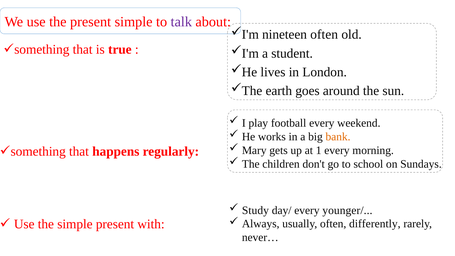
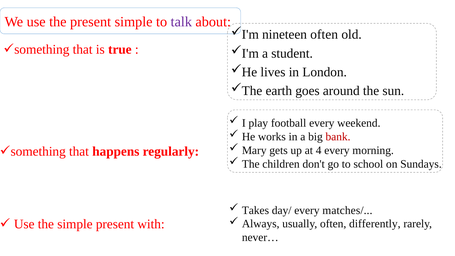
bank colour: orange -> red
1: 1 -> 4
Study: Study -> Takes
younger/: younger/ -> matches/
